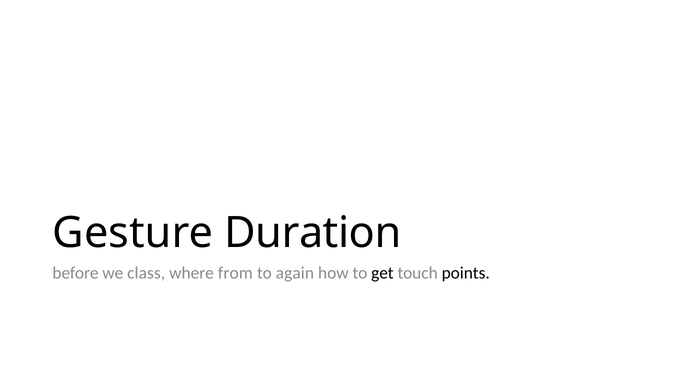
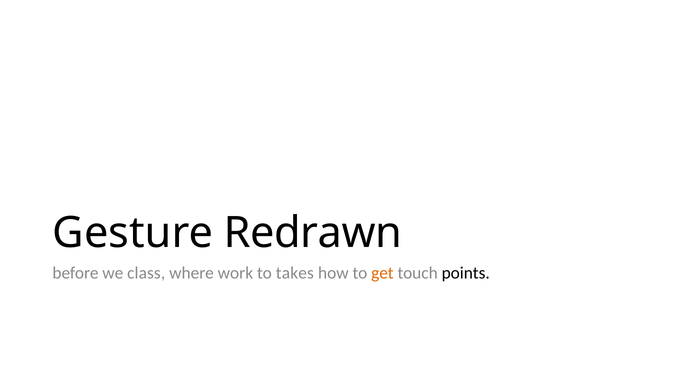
Duration: Duration -> Redrawn
from: from -> work
again: again -> takes
get colour: black -> orange
